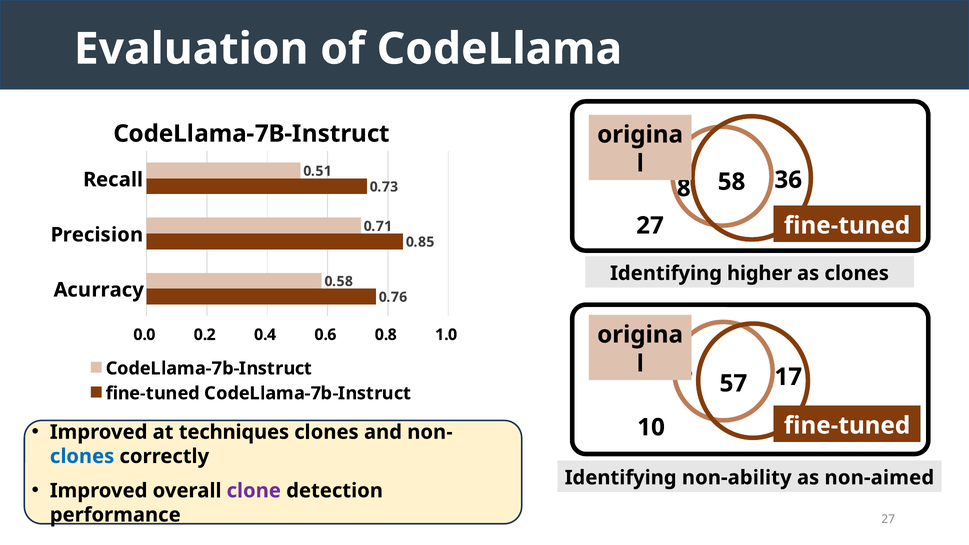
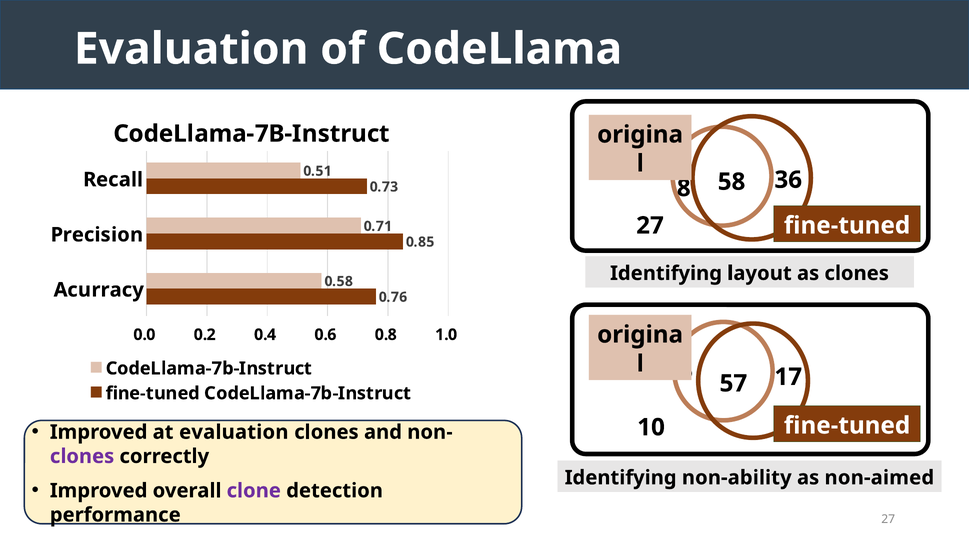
higher: higher -> layout
at techniques: techniques -> evaluation
clones at (82, 456) colour: blue -> purple
